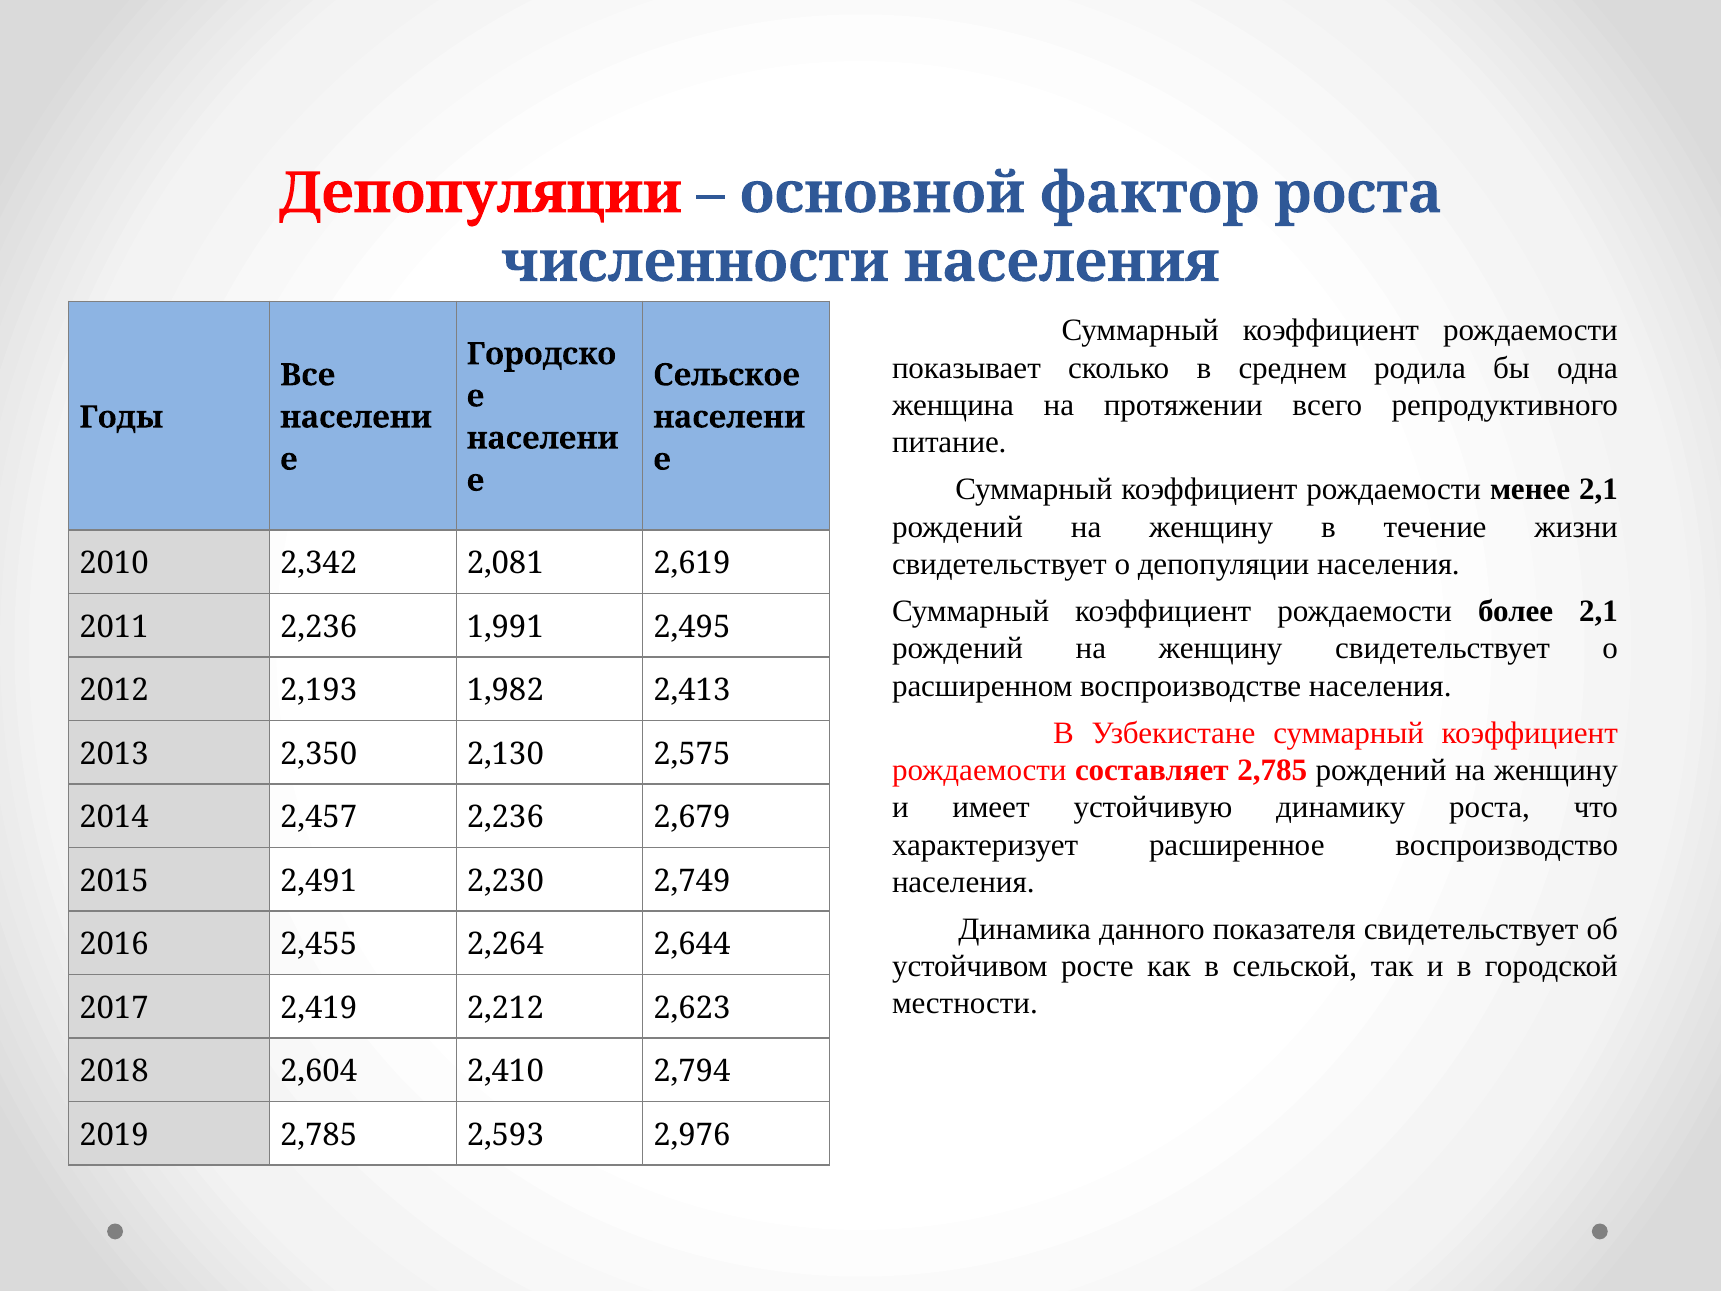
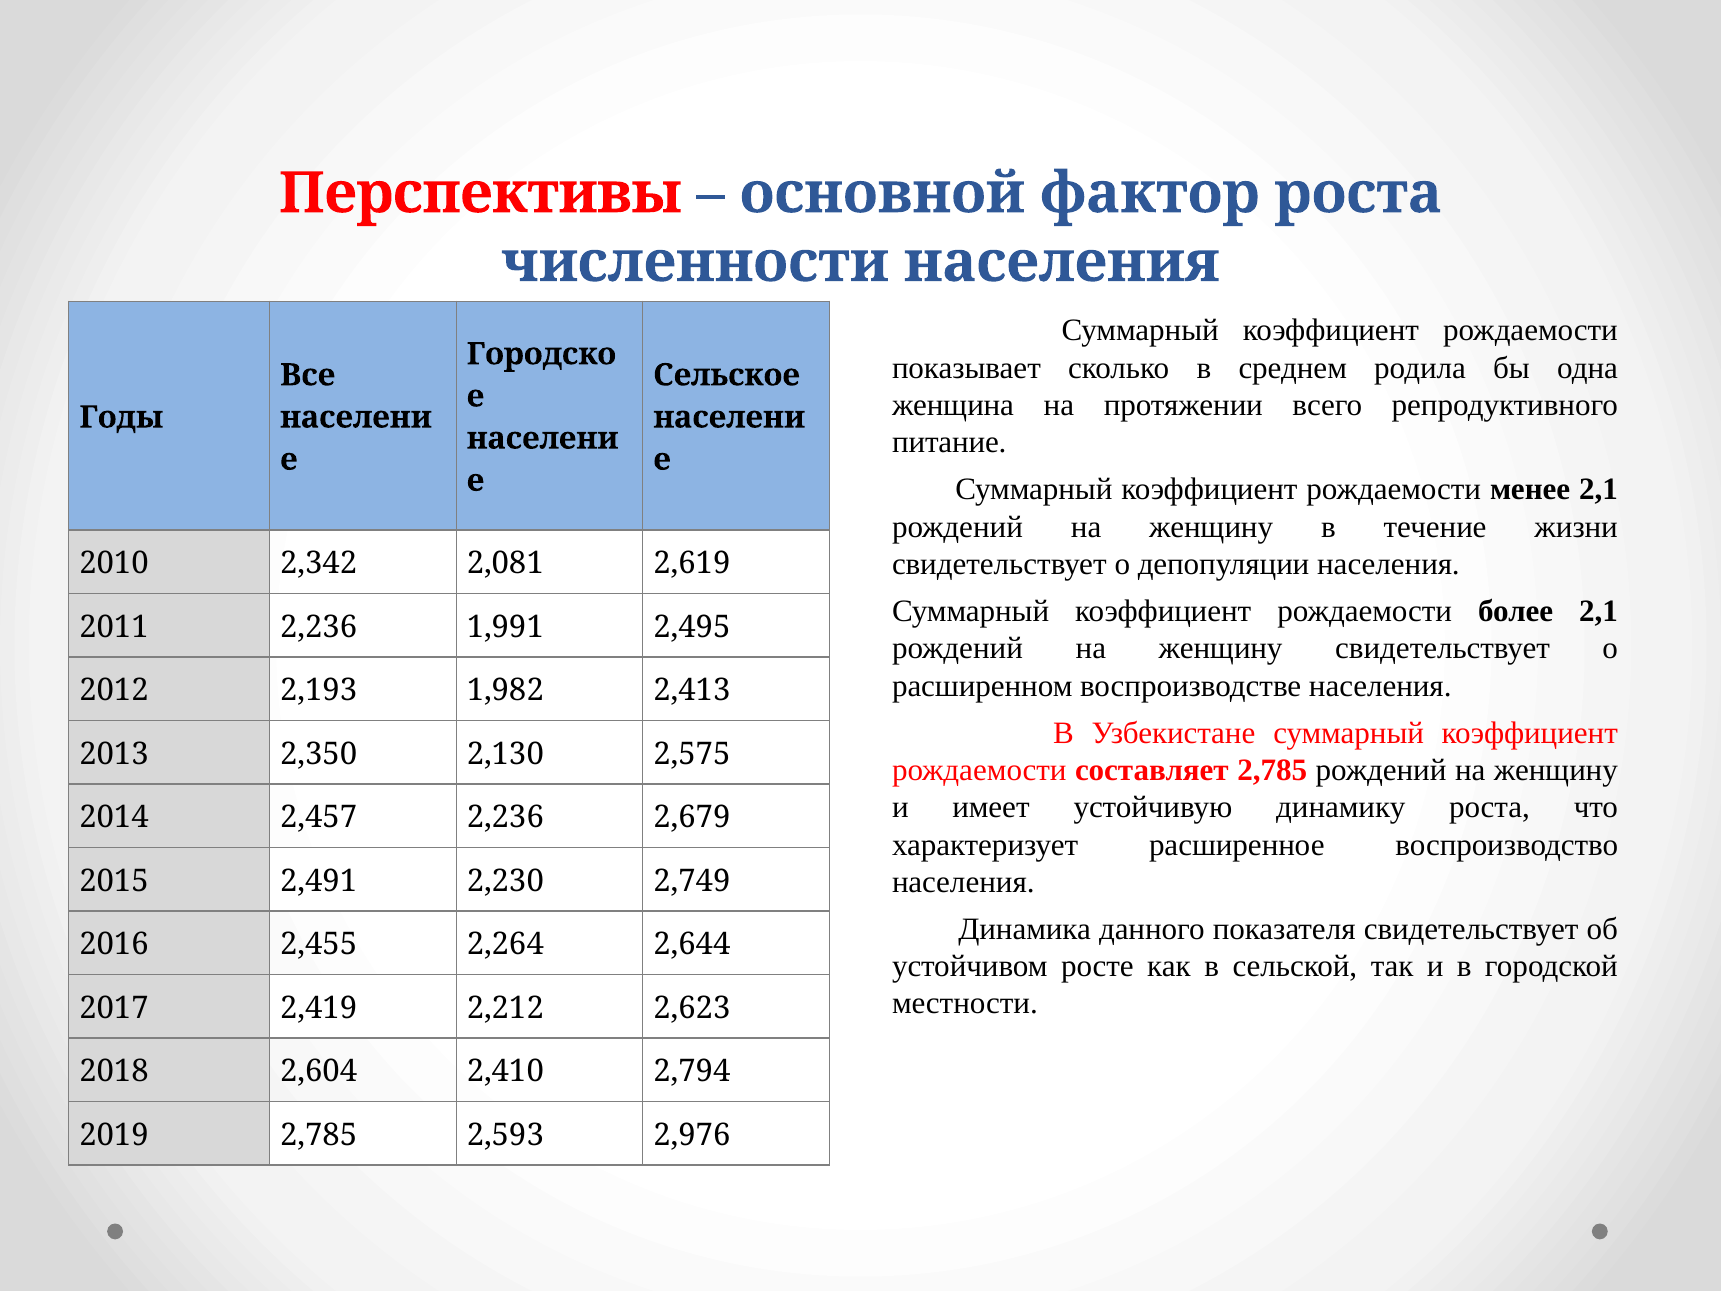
Депопуляции at (480, 193): Депопуляции -> Перспективы
